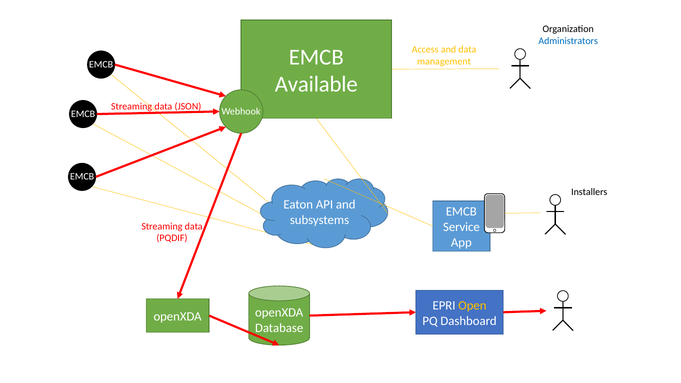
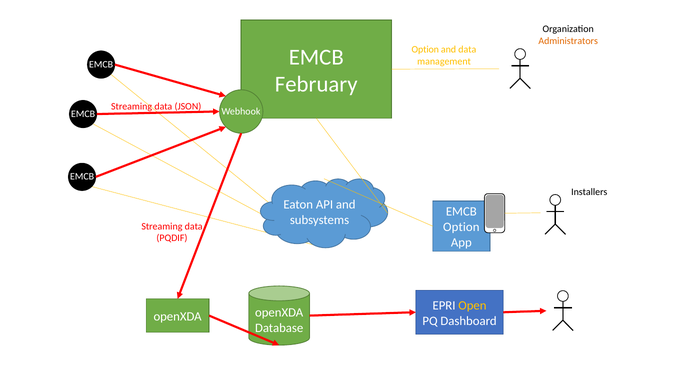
Administrators colour: blue -> orange
Access at (425, 50): Access -> Option
Available: Available -> February
Service at (461, 227): Service -> Option
